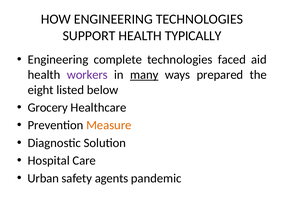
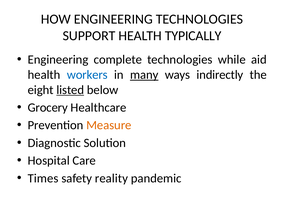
faced: faced -> while
workers colour: purple -> blue
prepared: prepared -> indirectly
listed underline: none -> present
Urban: Urban -> Times
agents: agents -> reality
